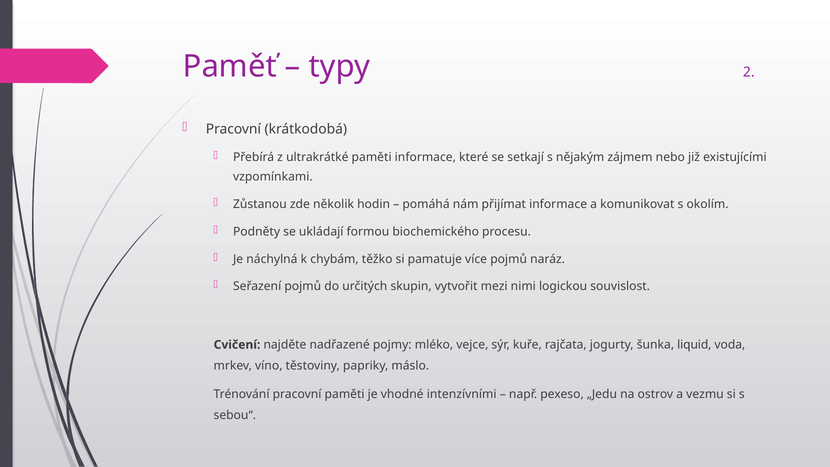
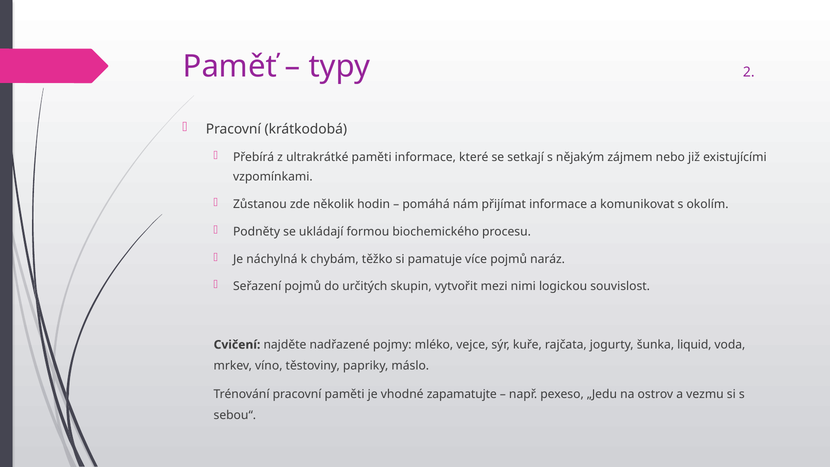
intenzívními: intenzívními -> zapamatujte
